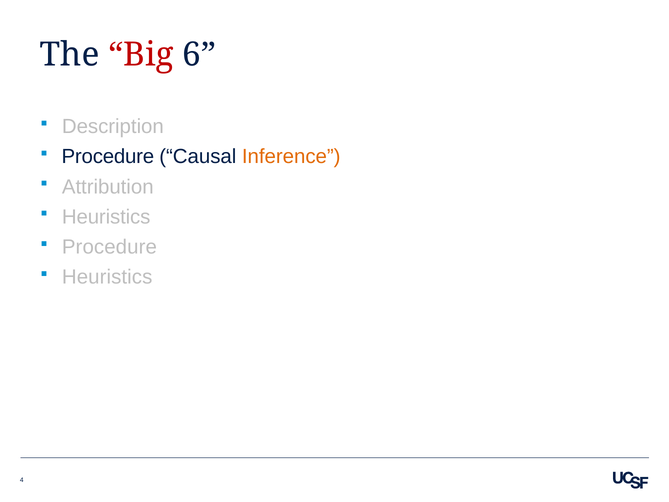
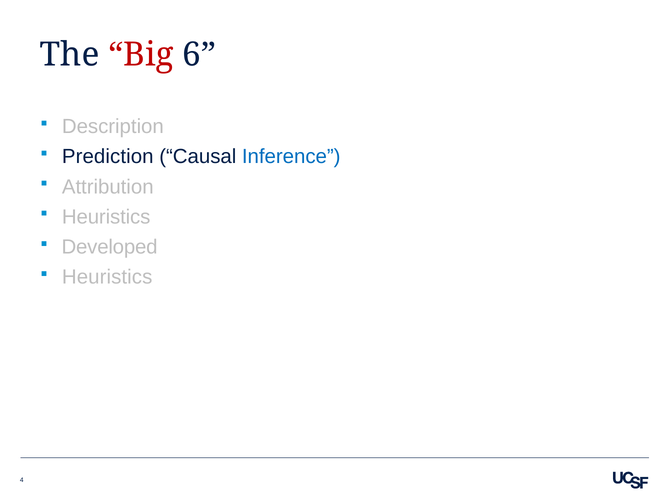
Procedure at (108, 157): Procedure -> Prediction
Inference colour: orange -> blue
Procedure at (109, 247): Procedure -> Developed
